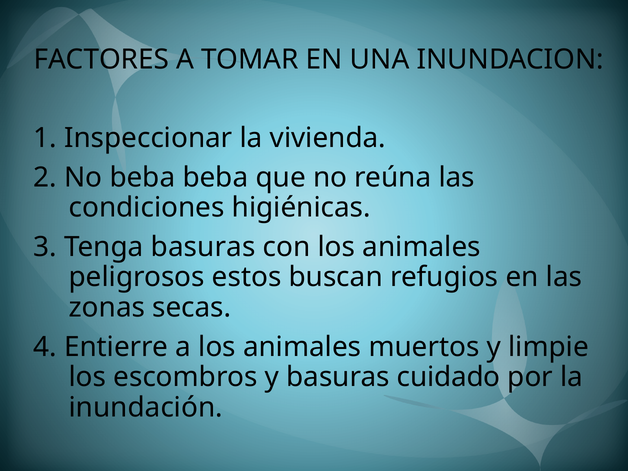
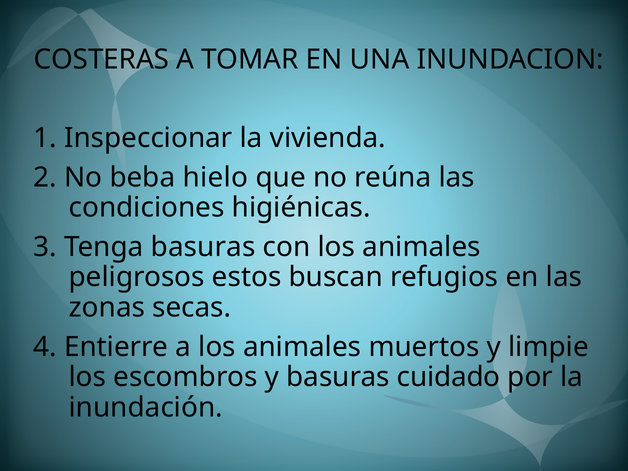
FACTORES: FACTORES -> COSTERAS
beba beba: beba -> hielo
